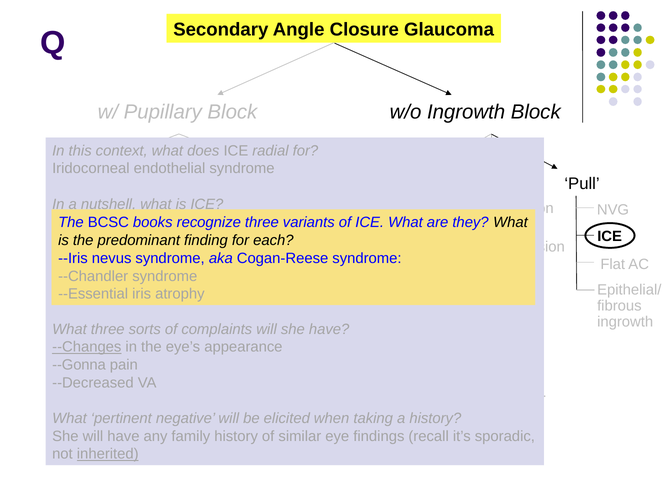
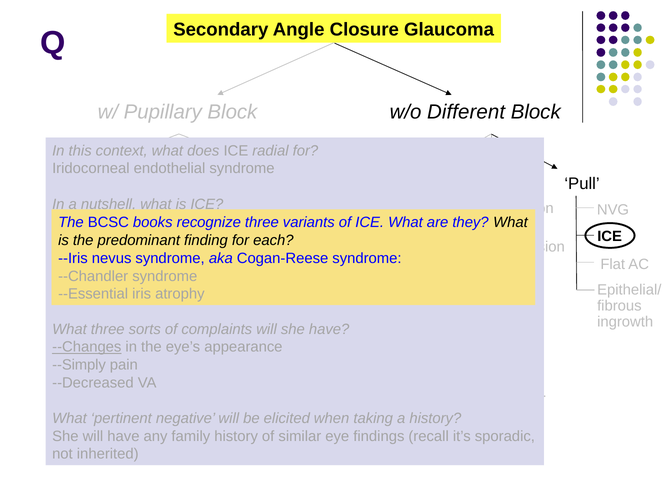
w/o Ingrowth: Ingrowth -> Different
--Gonna: --Gonna -> --Simply
inherited underline: present -> none
